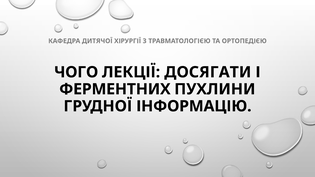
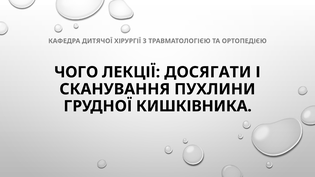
ФЕРМЕНТНИХ: ФЕРМЕНТНИХ -> СКАНУВАННЯ
ІНФОРМАЦІЮ: ІНФОРМАЦІЮ -> КИШКІВНИКА
